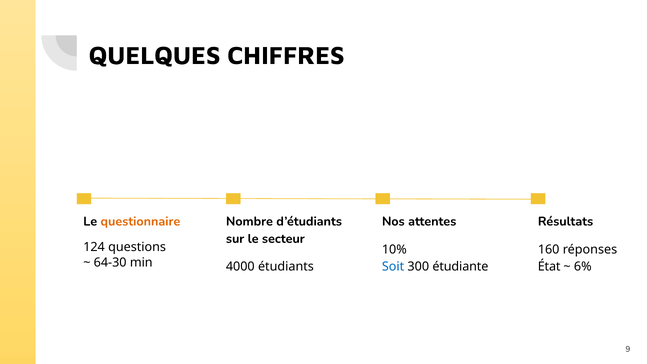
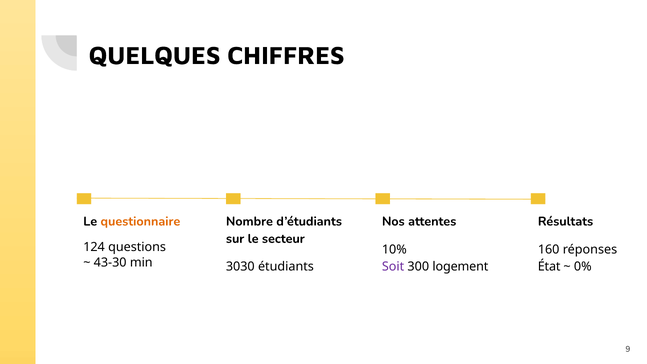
64-30: 64-30 -> 43-30
4000: 4000 -> 3030
Soit colour: blue -> purple
étudiante: étudiante -> logement
6%: 6% -> 0%
